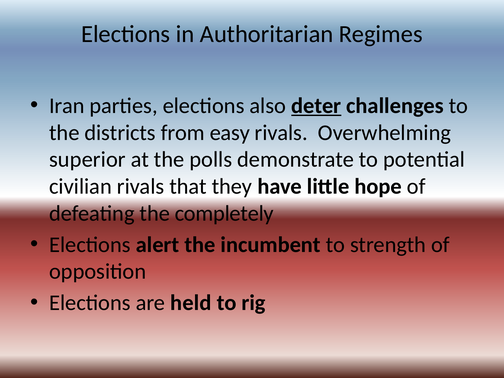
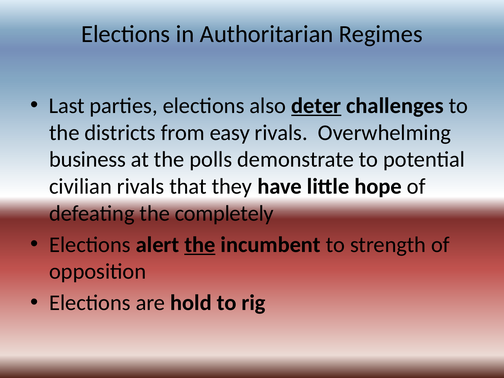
Iran: Iran -> Last
superior: superior -> business
the at (200, 245) underline: none -> present
held: held -> hold
